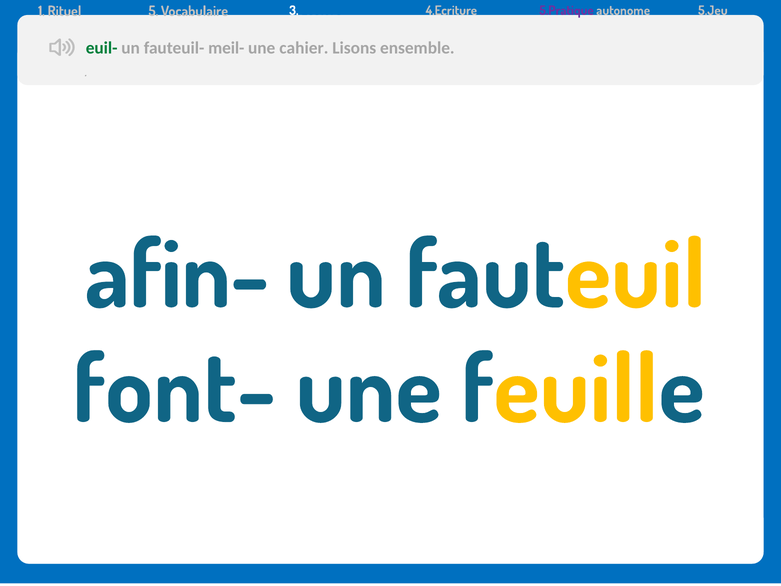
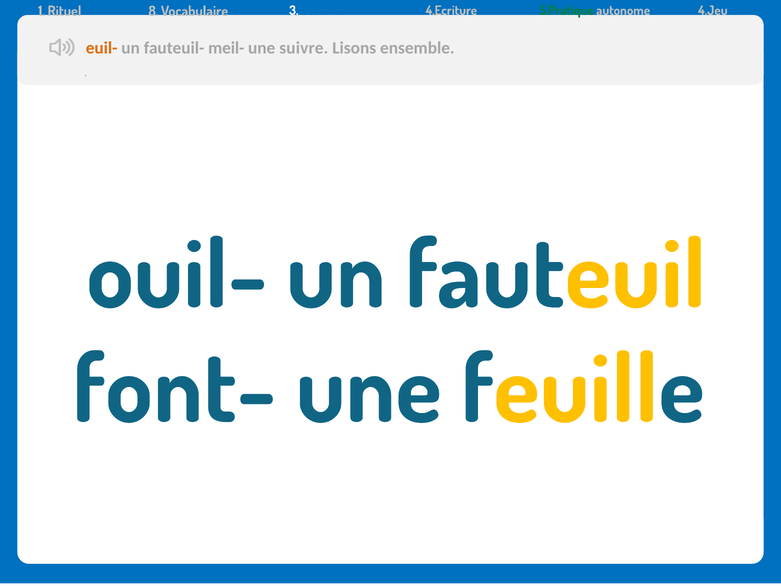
5: 5 -> 8
5.Pratique colour: purple -> green
5.Jeu: 5.Jeu -> 4.Jeu
euil- colour: green -> orange
cahier: cahier -> suivre
afin-: afin- -> ouil-
